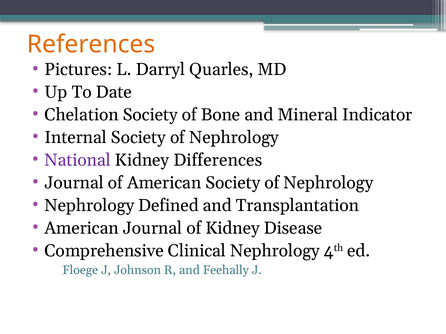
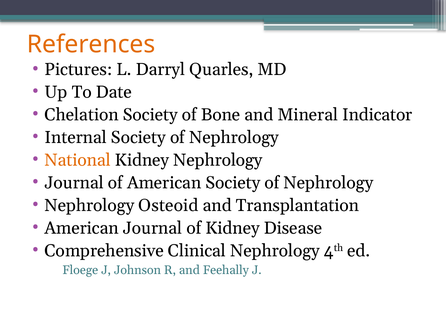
National colour: purple -> orange
Kidney Differences: Differences -> Nephrology
Defined: Defined -> Osteoid
